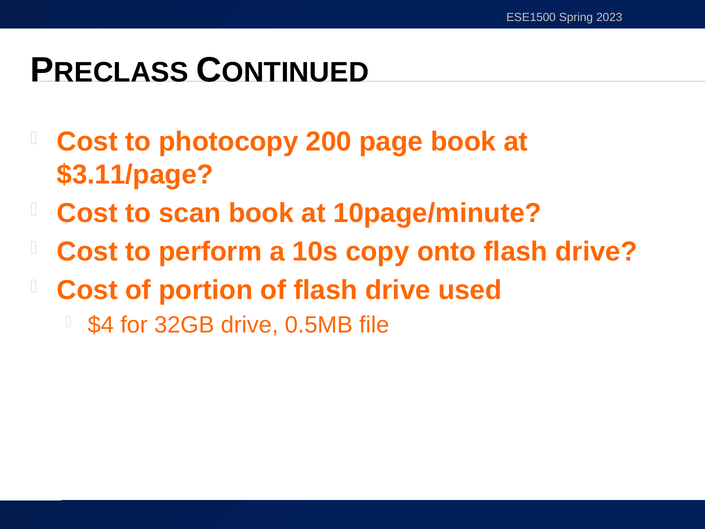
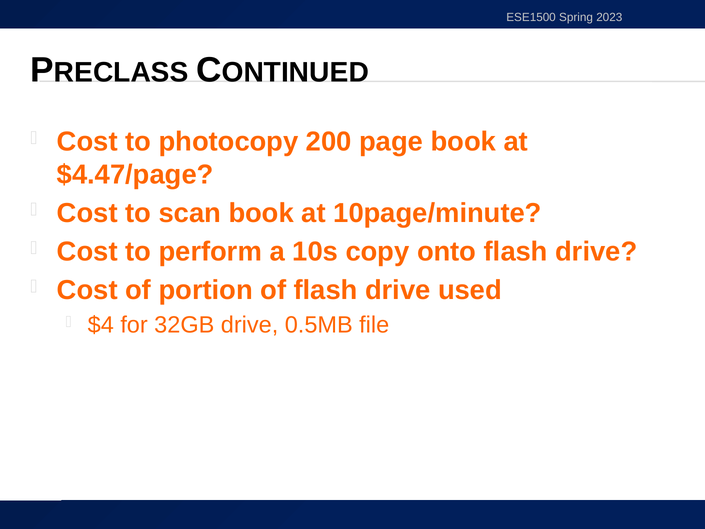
$3.11/page: $3.11/page -> $4.47/page
